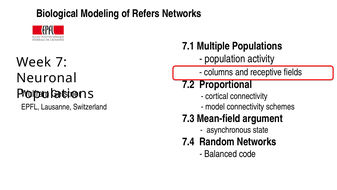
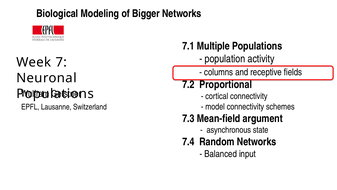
Refers: Refers -> Bigger
code: code -> input
